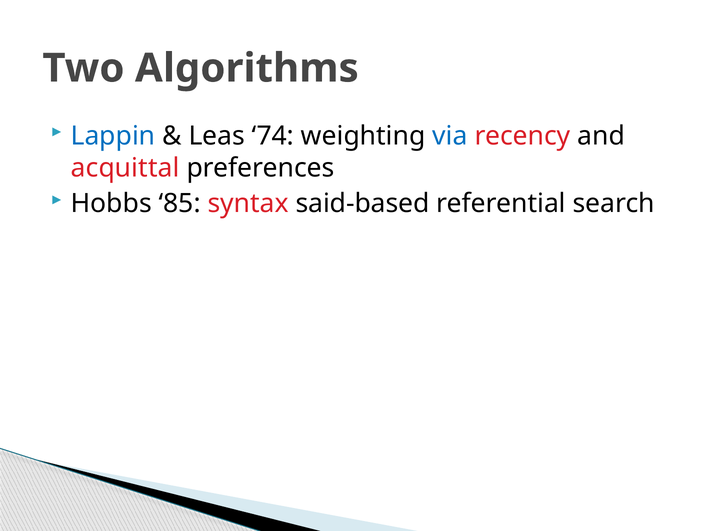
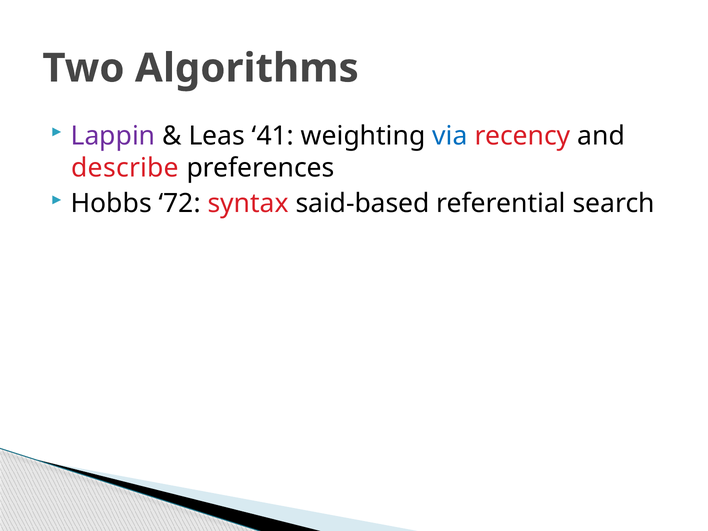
Lappin colour: blue -> purple
74: 74 -> 41
acquittal: acquittal -> describe
85: 85 -> 72
